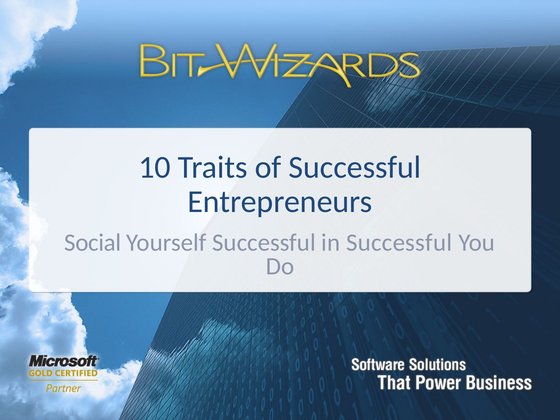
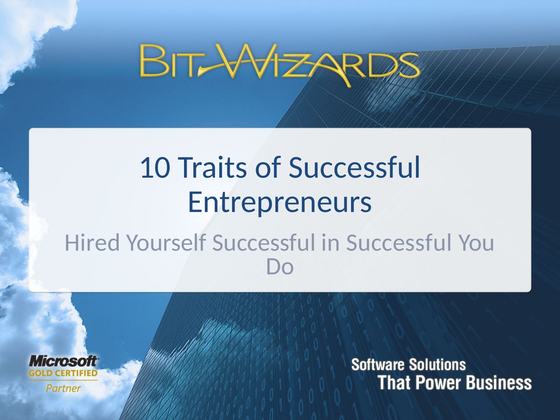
Social: Social -> Hired
